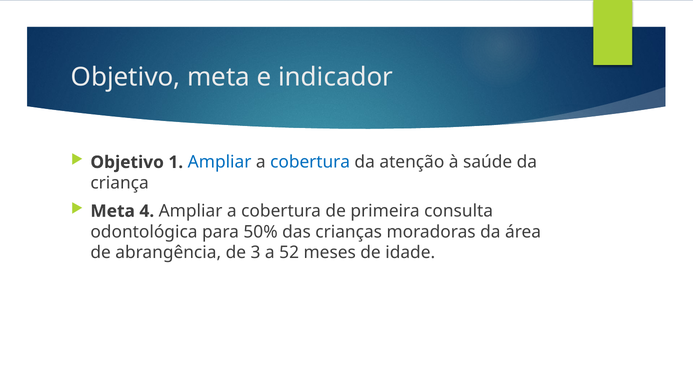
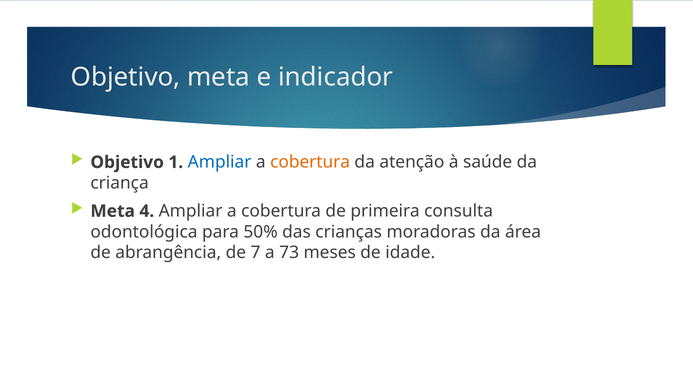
cobertura at (310, 162) colour: blue -> orange
3: 3 -> 7
52: 52 -> 73
